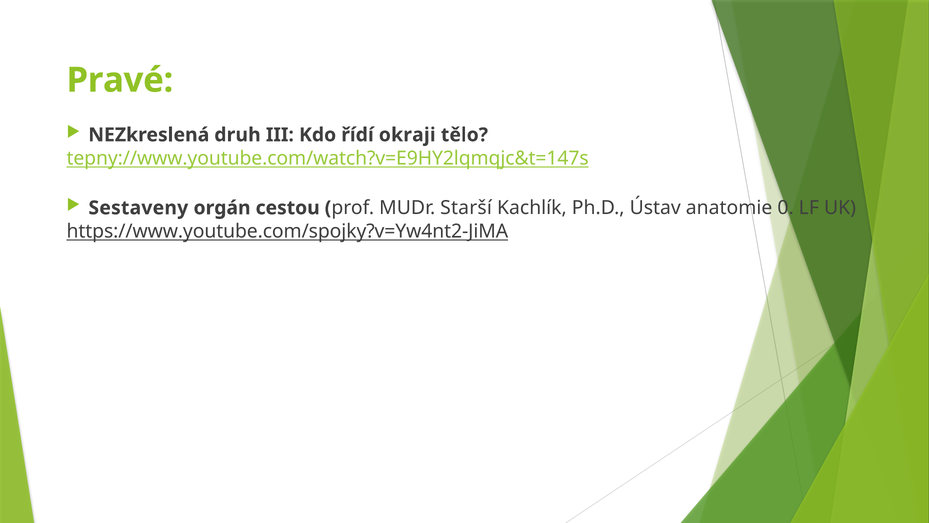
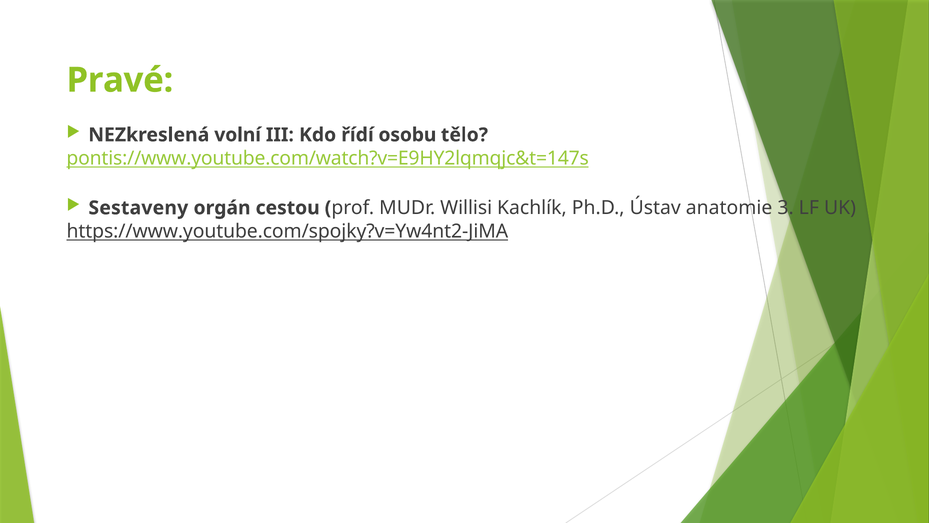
druh: druh -> volní
okraji: okraji -> osobu
tepny://www.youtube.com/watch?v=E9HY2lqmqjc&t=147s: tepny://www.youtube.com/watch?v=E9HY2lqmqjc&t=147s -> pontis://www.youtube.com/watch?v=E9HY2lqmqjc&t=147s
Starší: Starší -> Willisi
0: 0 -> 3
